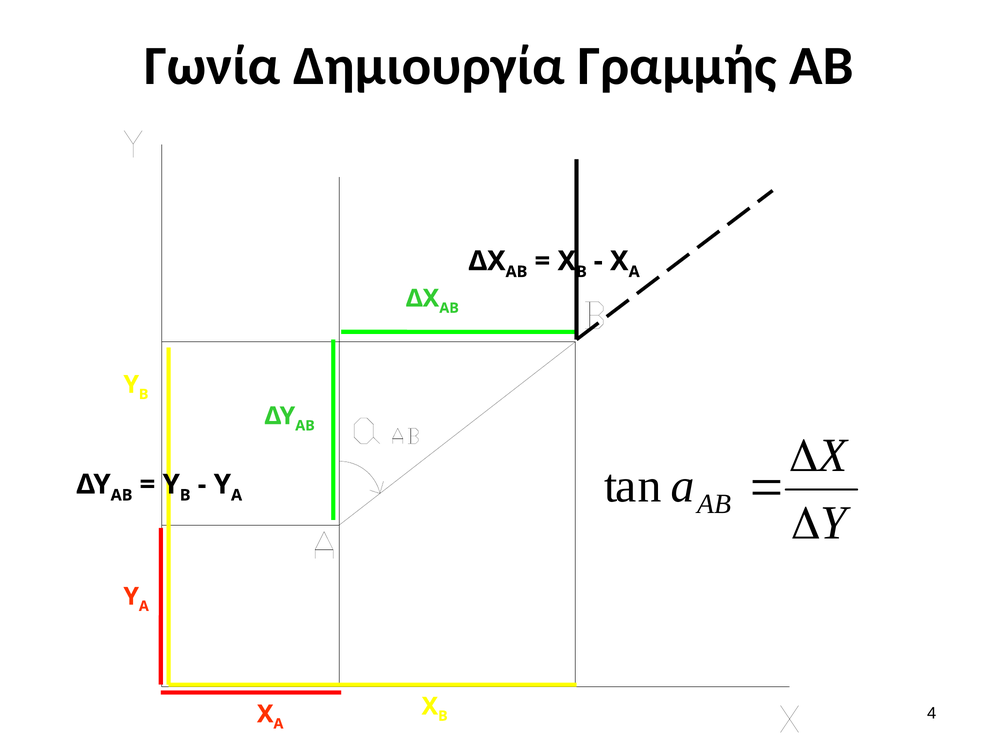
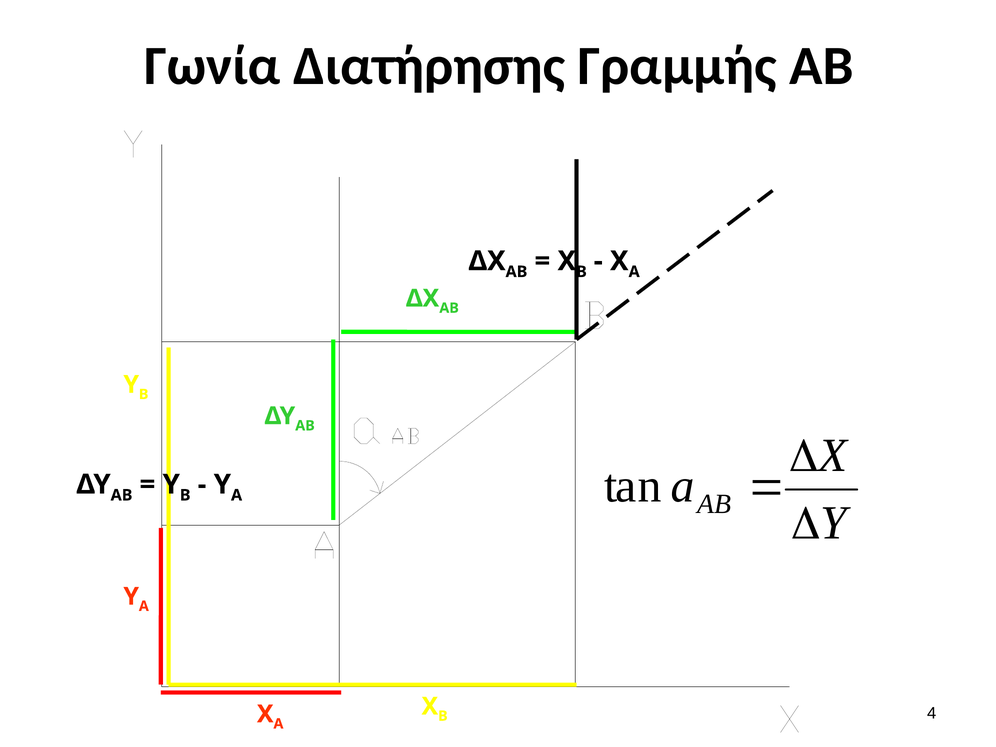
Δημιουργία: Δημιουργία -> Διατήρησης
